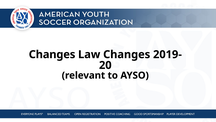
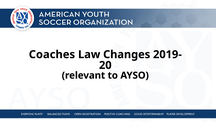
Changes at (52, 54): Changes -> Coaches
